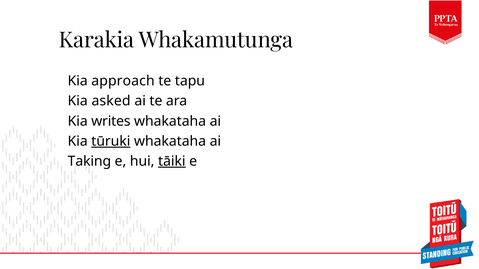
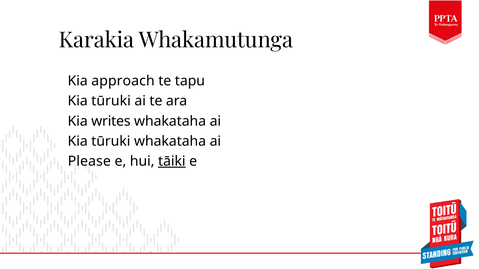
asked at (111, 101): asked -> tūruki
tūruki at (111, 141) underline: present -> none
Taking: Taking -> Please
